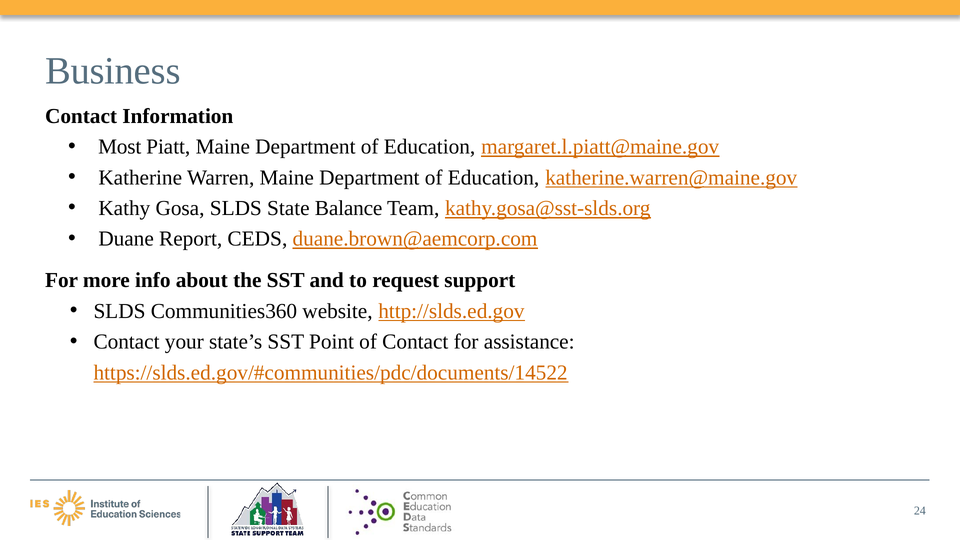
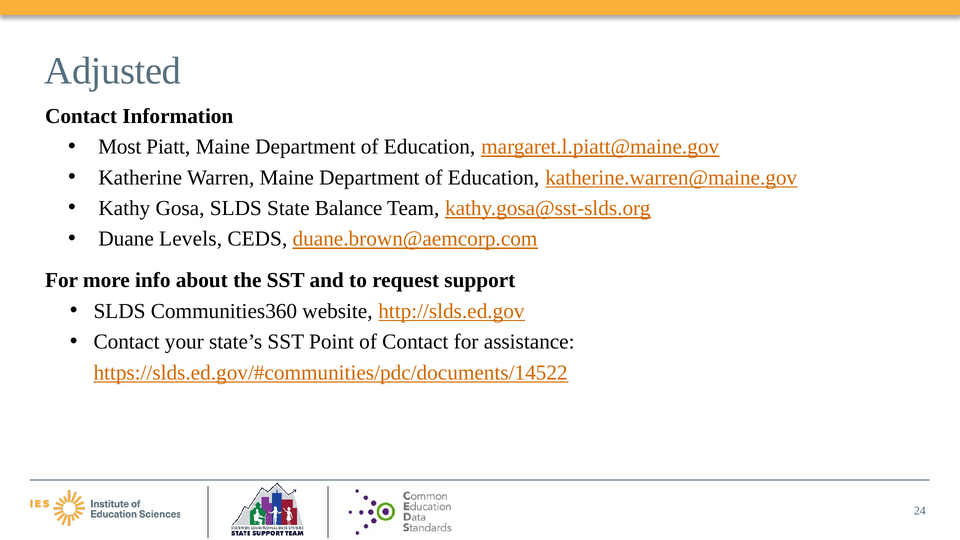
Business: Business -> Adjusted
Report: Report -> Levels
